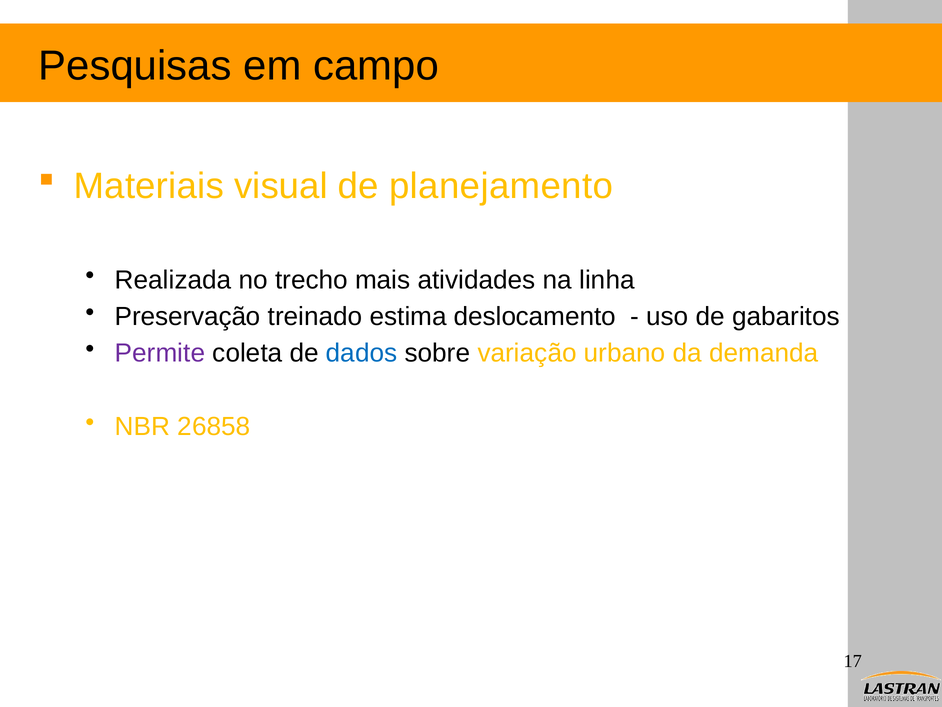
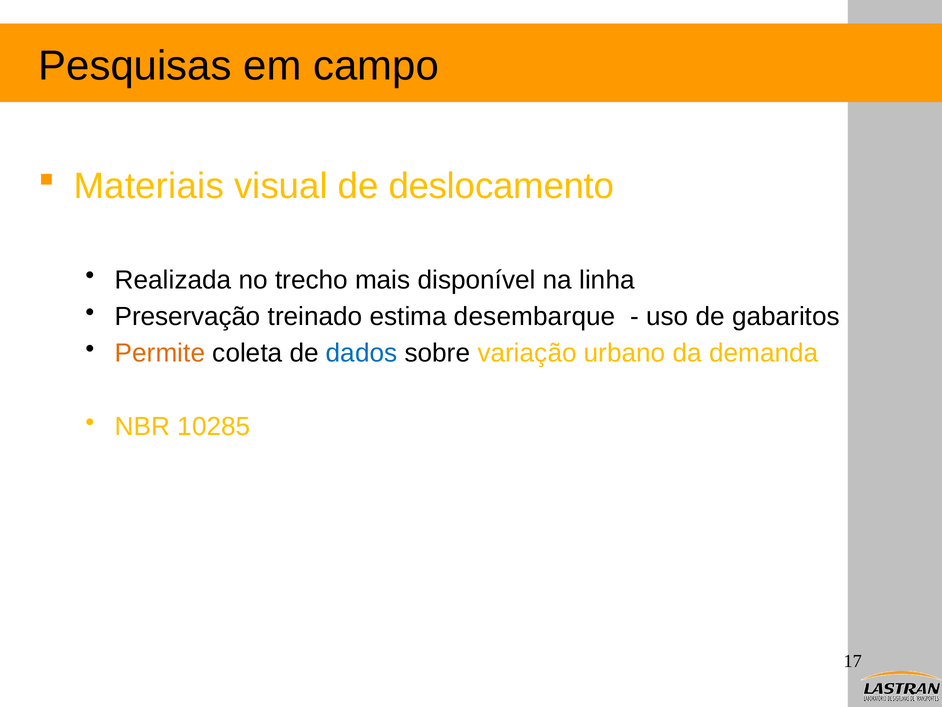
planejamento: planejamento -> deslocamento
atividades: atividades -> disponível
deslocamento: deslocamento -> desembarque
Permite colour: purple -> orange
26858: 26858 -> 10285
